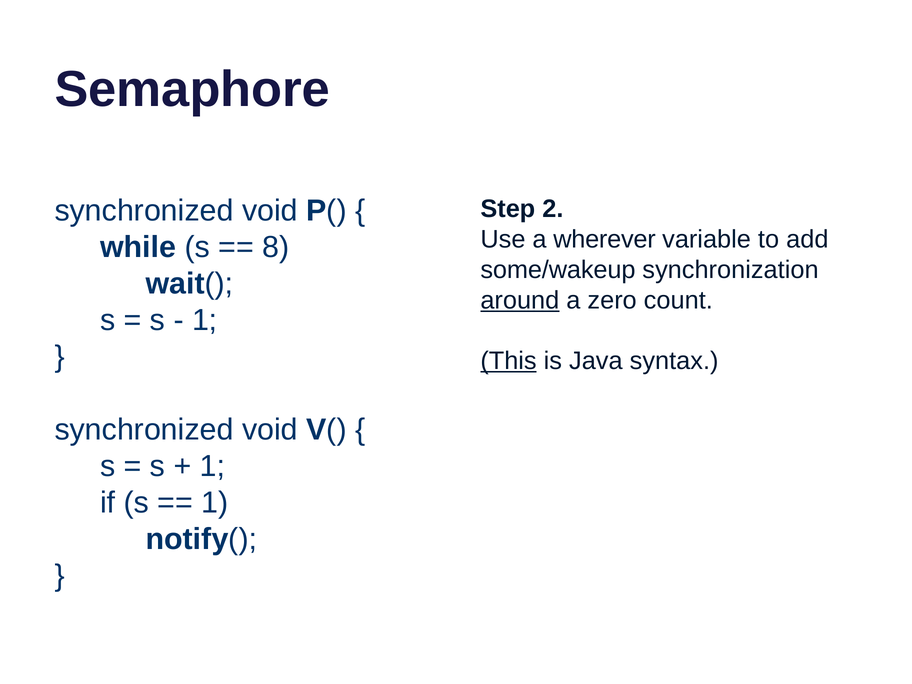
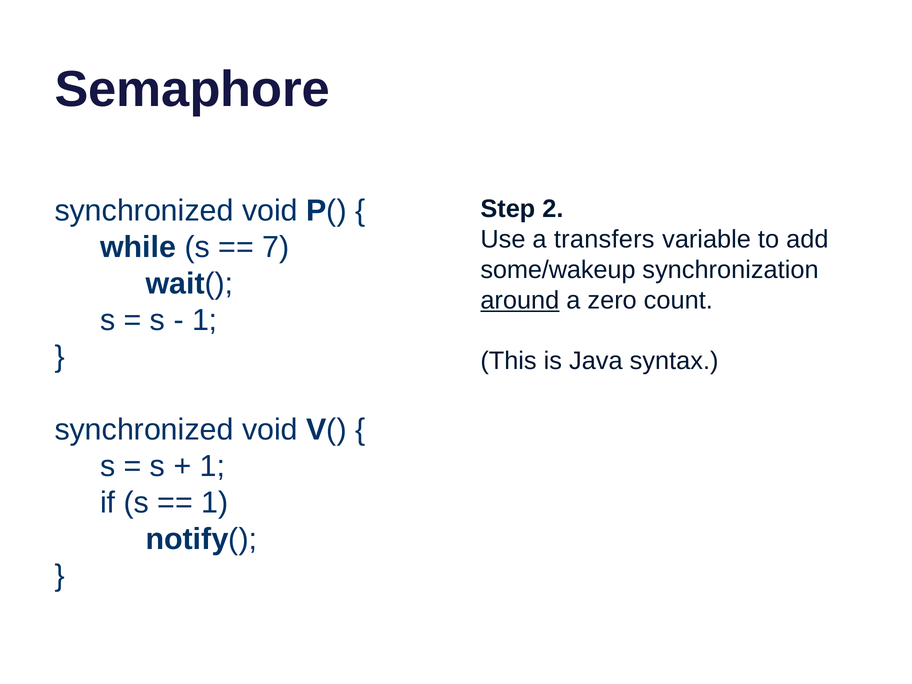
wherever: wherever -> transfers
8: 8 -> 7
This underline: present -> none
